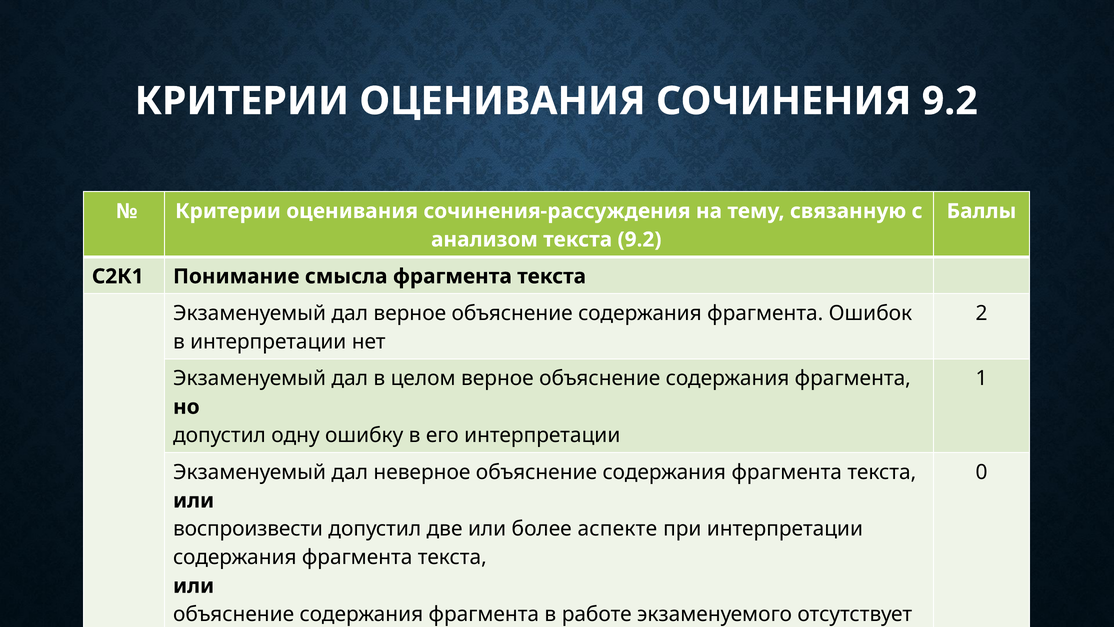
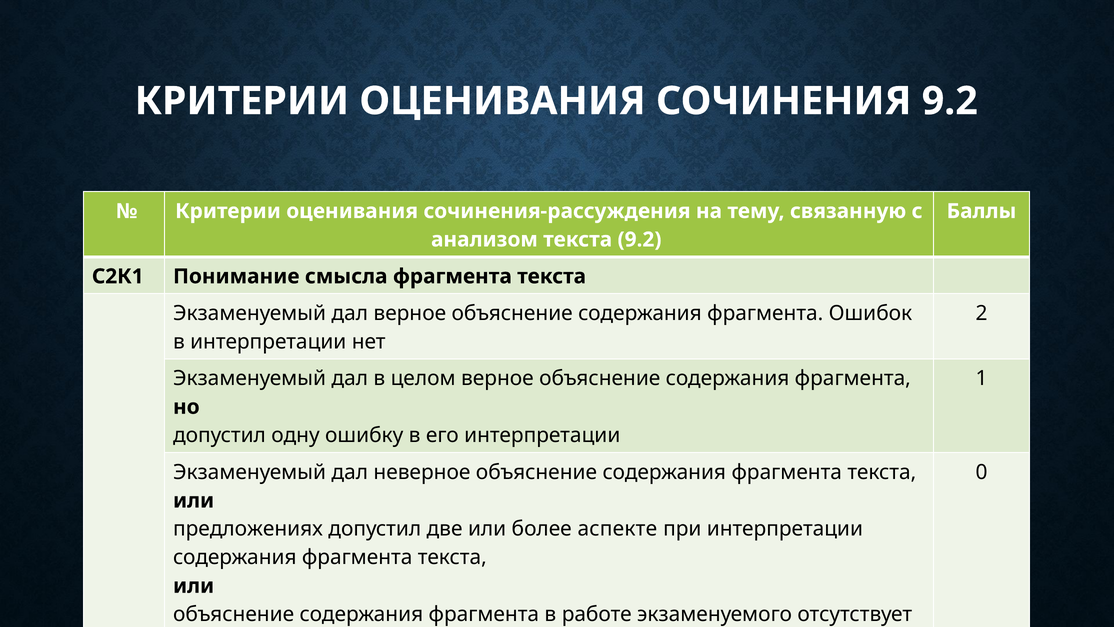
воспроизвести: воспроизвести -> предложениях
